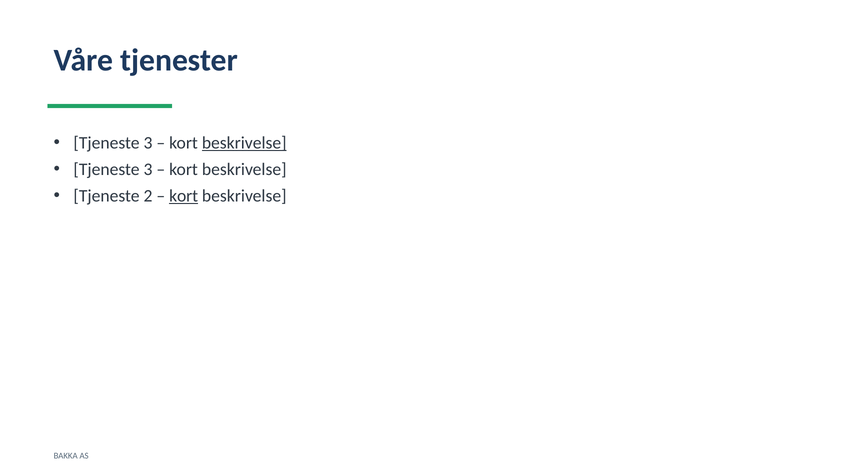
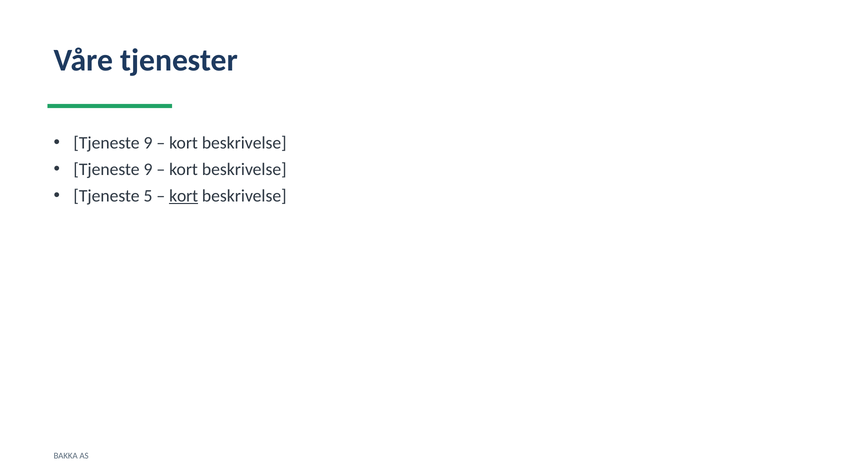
3 at (148, 143): 3 -> 9
beskrivelse at (244, 143) underline: present -> none
3 at (148, 169): 3 -> 9
2: 2 -> 5
